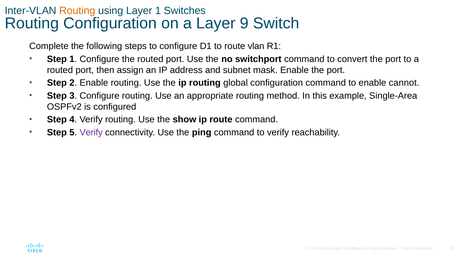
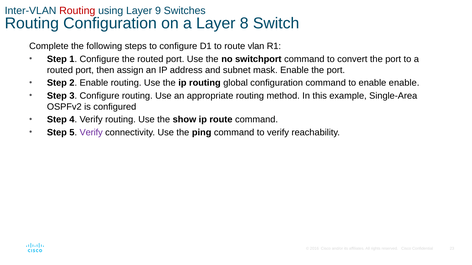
Routing at (77, 11) colour: orange -> red
Layer 1: 1 -> 9
9: 9 -> 8
enable cannot: cannot -> enable
